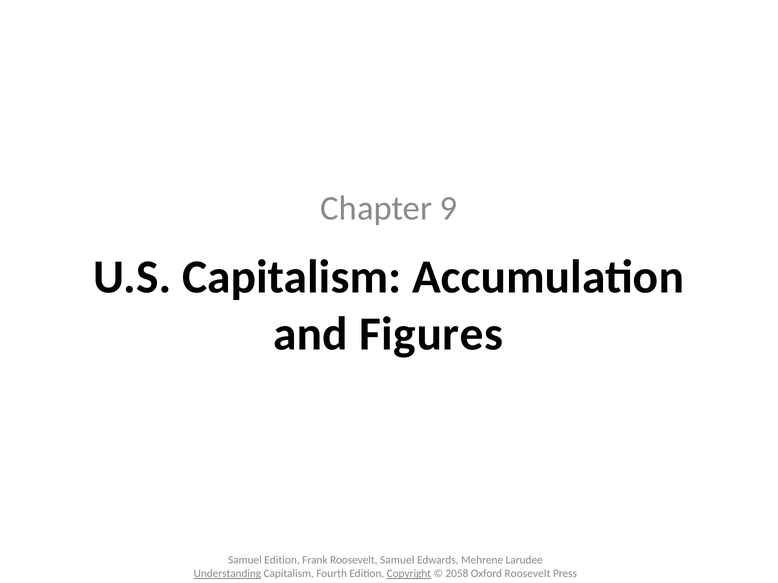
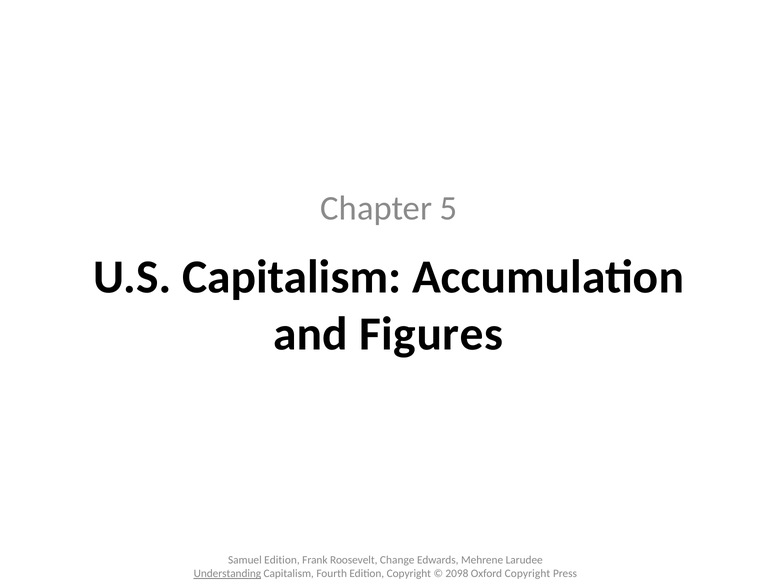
9: 9 -> 5
Roosevelt Samuel: Samuel -> Change
Copyright at (409, 574) underline: present -> none
2058: 2058 -> 2098
Oxford Roosevelt: Roosevelt -> Copyright
